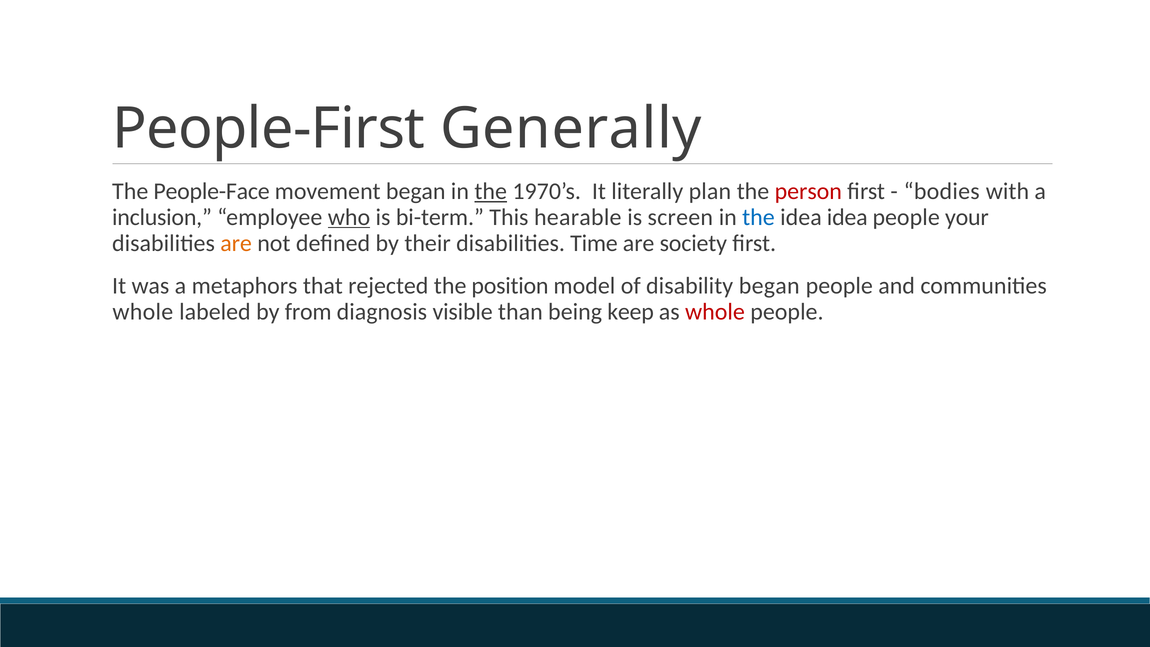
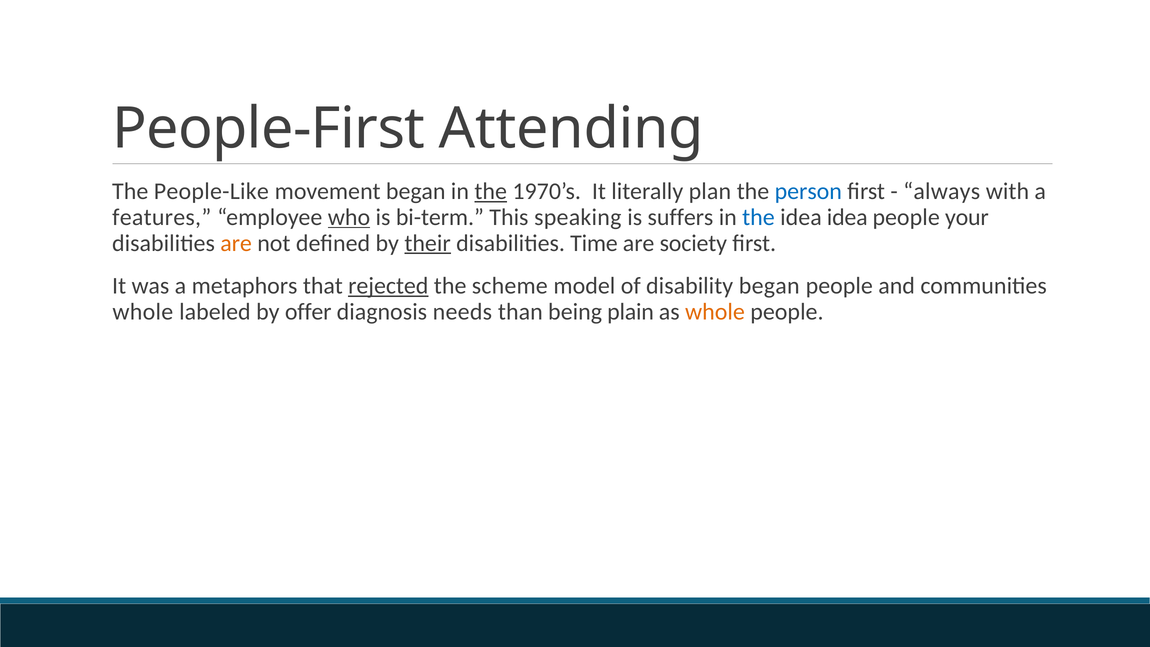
Generally: Generally -> Attending
People-Face: People-Face -> People-Like
person colour: red -> blue
bodies: bodies -> always
inclusion: inclusion -> features
hearable: hearable -> speaking
screen: screen -> suffers
their underline: none -> present
rejected underline: none -> present
position: position -> scheme
from: from -> offer
visible: visible -> needs
keep: keep -> plain
whole at (715, 312) colour: red -> orange
